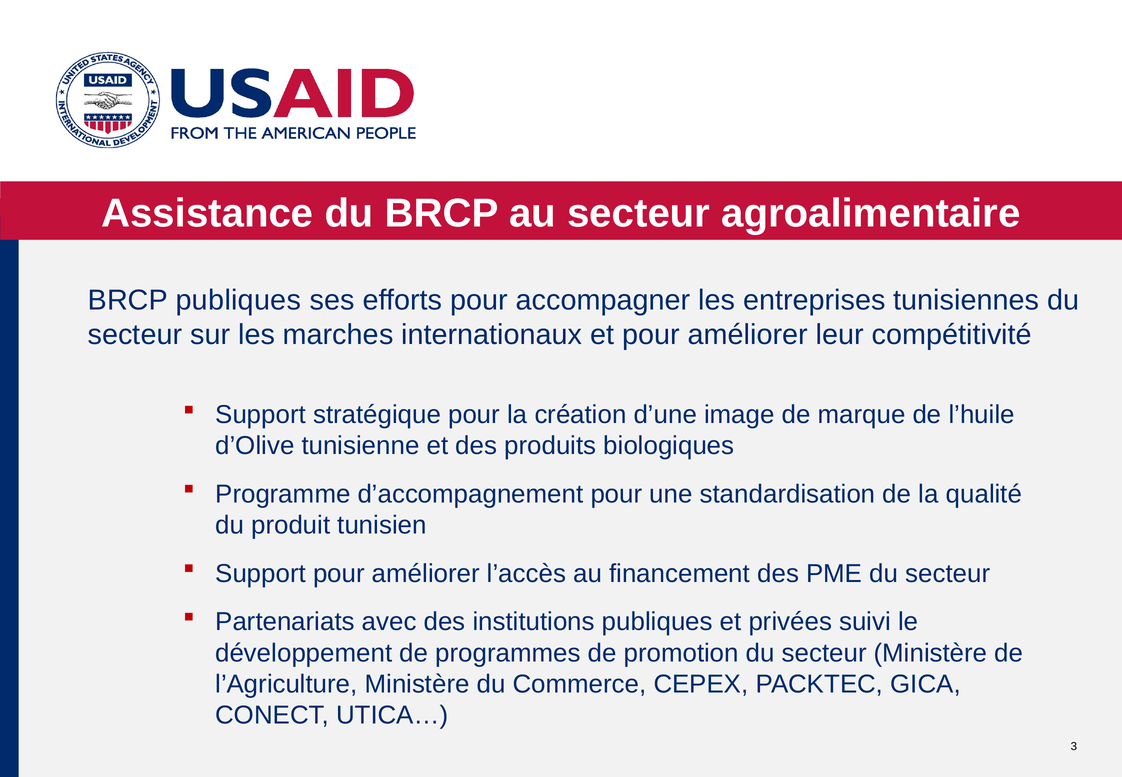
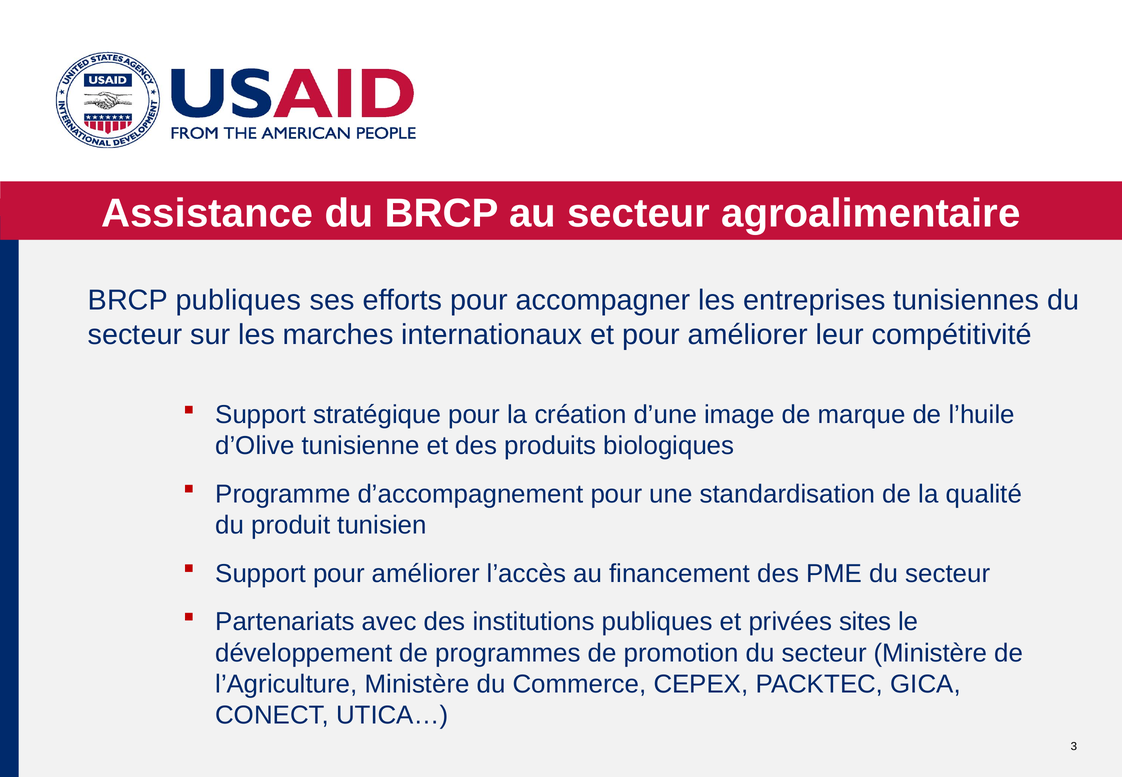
suivi: suivi -> sites
